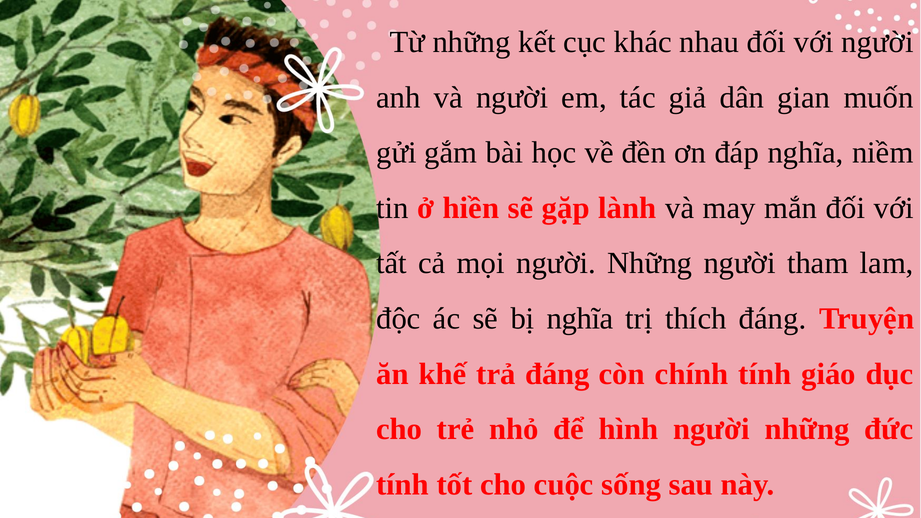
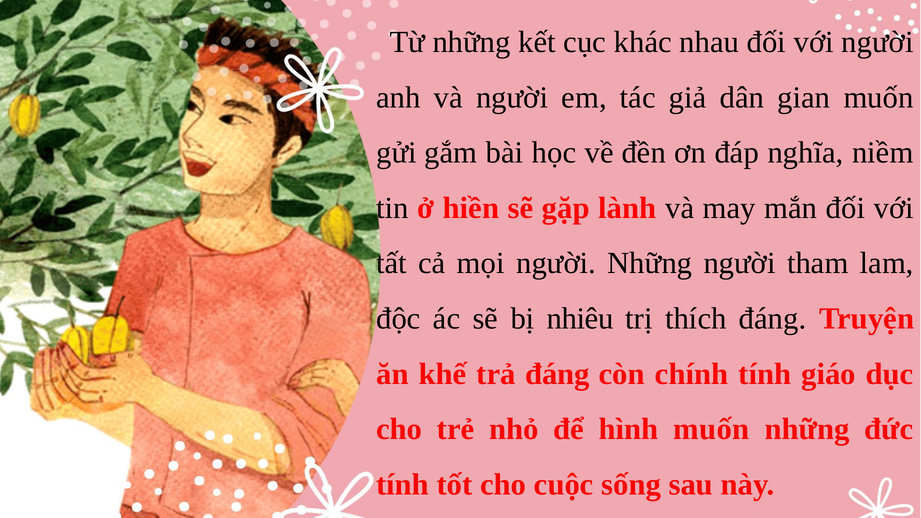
bị nghĩa: nghĩa -> nhiêu
hình người: người -> muốn
